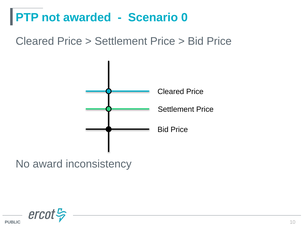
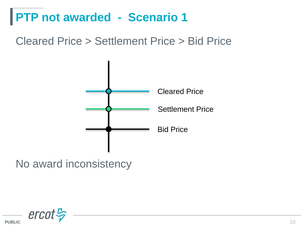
0: 0 -> 1
